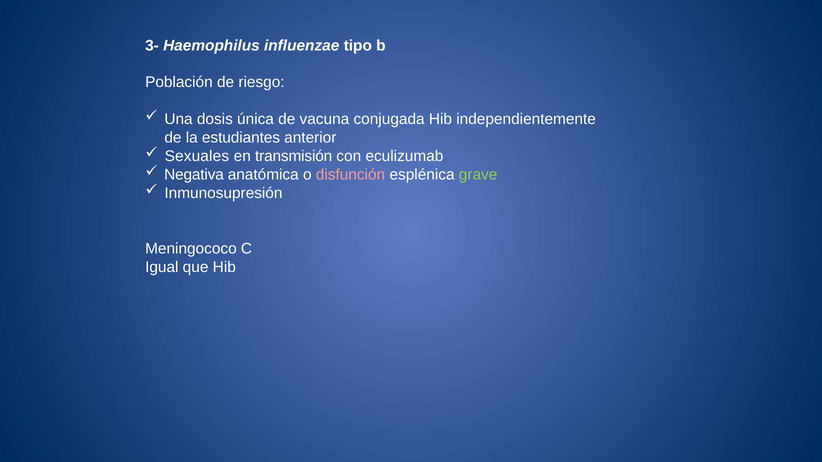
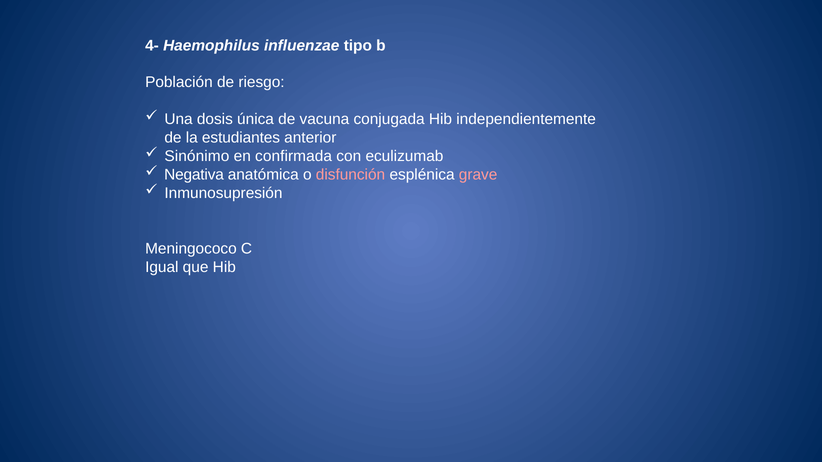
3-: 3- -> 4-
Sexuales: Sexuales -> Sinónimo
transmisión: transmisión -> confirmada
grave colour: light green -> pink
